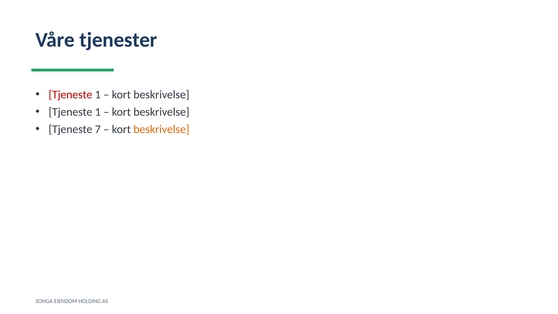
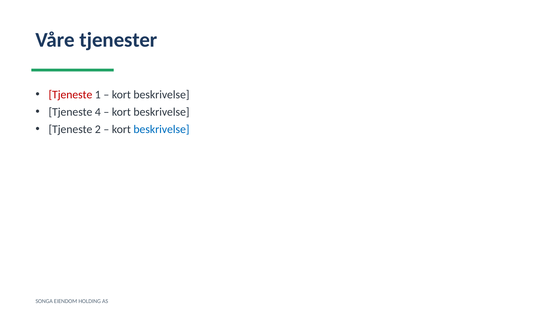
1 at (98, 112): 1 -> 4
7: 7 -> 2
beskrivelse at (161, 129) colour: orange -> blue
